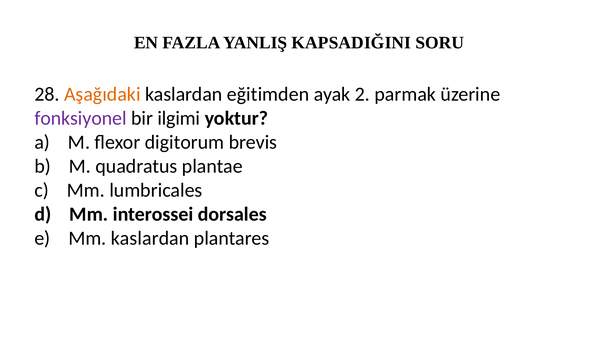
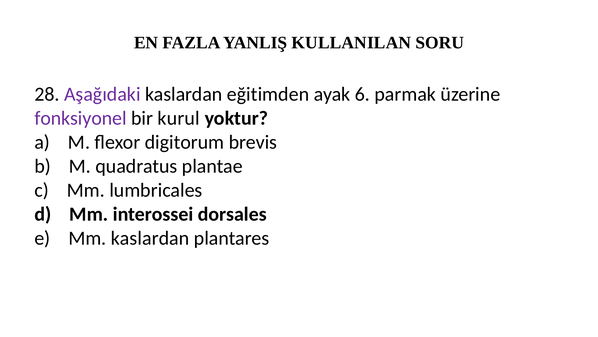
KAPSADIĞINI: KAPSADIĞINI -> KULLANILAN
Aşağıdaki colour: orange -> purple
2: 2 -> 6
ilgimi: ilgimi -> kurul
